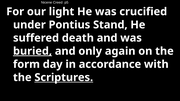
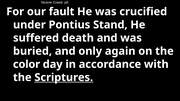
light: light -> fault
buried underline: present -> none
form: form -> color
